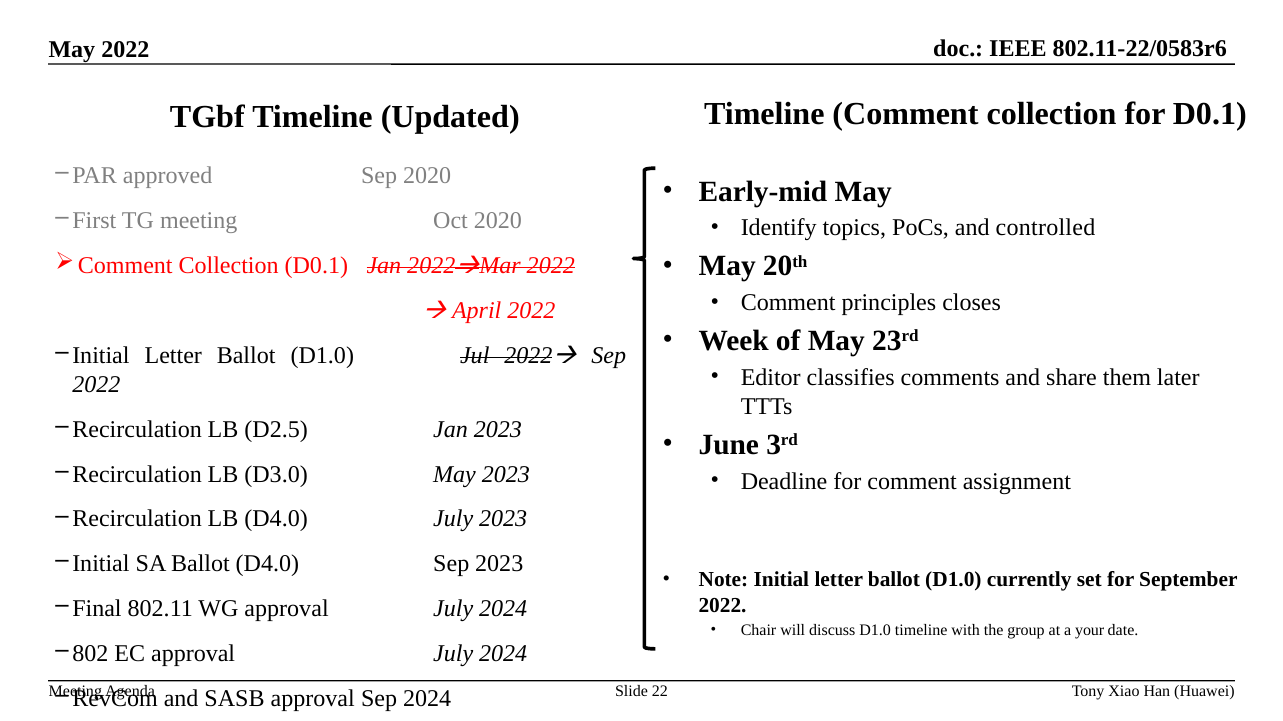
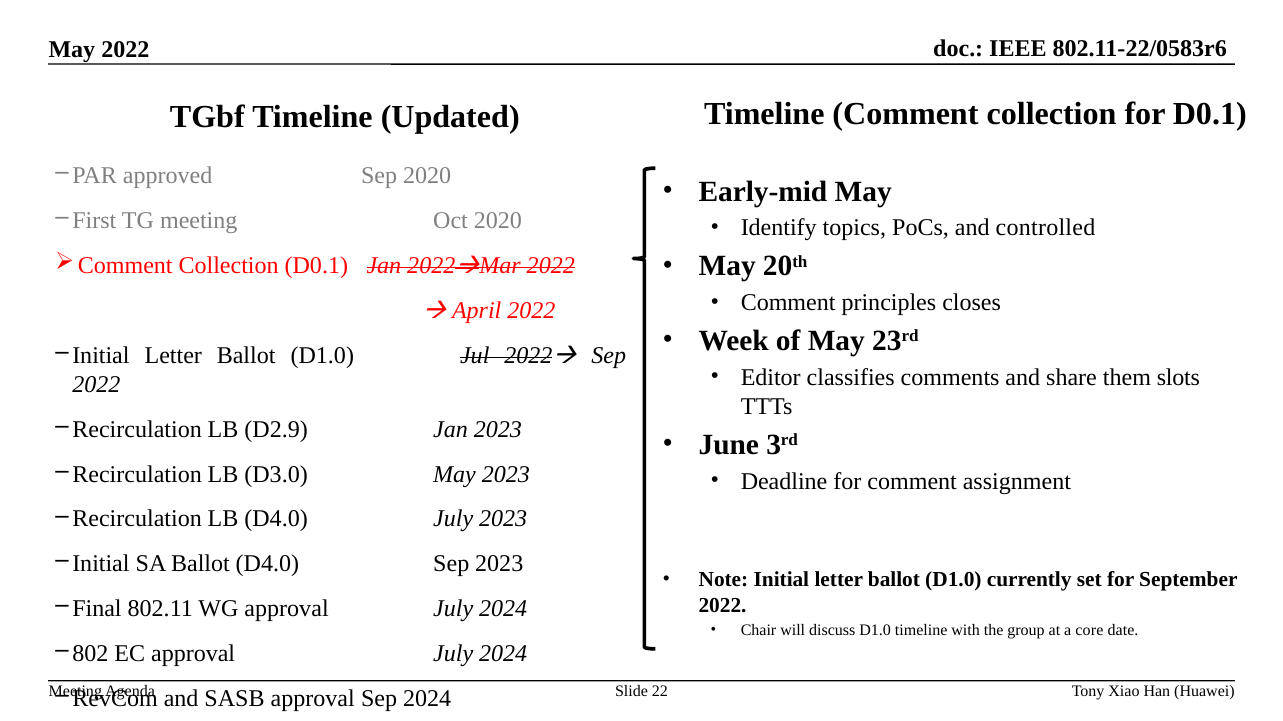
later: later -> slots
D2.5: D2.5 -> D2.9
your: your -> core
